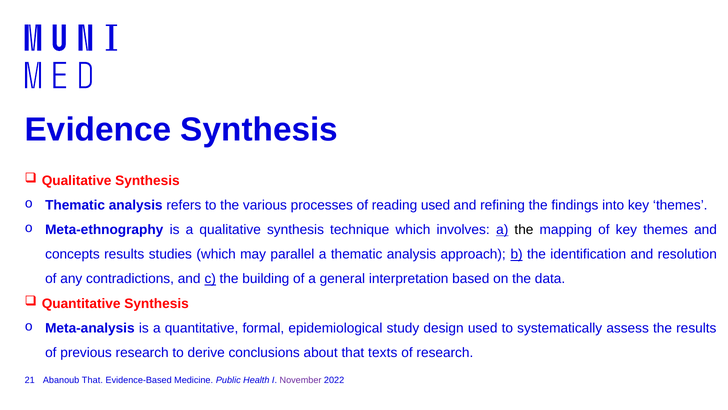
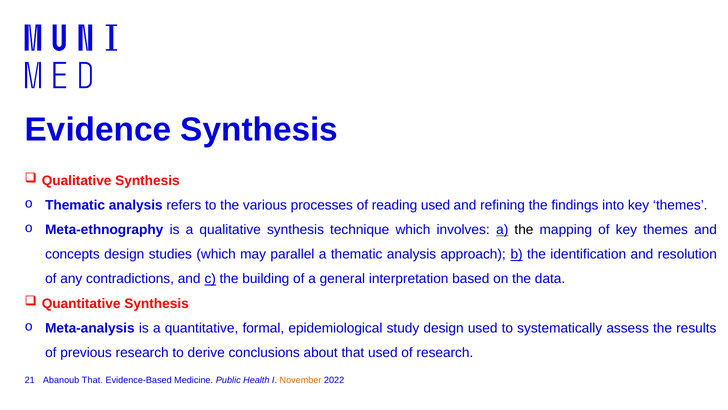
concepts results: results -> design
that texts: texts -> used
November colour: purple -> orange
